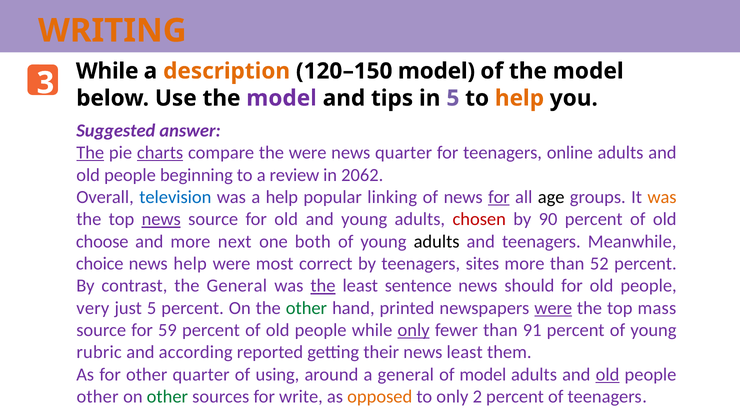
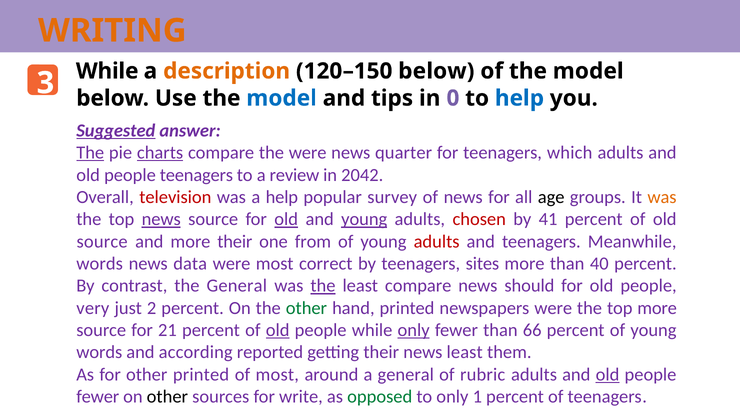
120–150 model: model -> below
model at (282, 98) colour: purple -> blue
in 5: 5 -> 0
help at (519, 98) colour: orange -> blue
Suggested underline: none -> present
online: online -> which
people beginning: beginning -> teenagers
2062: 2062 -> 2042
television colour: blue -> red
linking: linking -> survey
for at (499, 197) underline: present -> none
old at (286, 219) underline: none -> present
young at (364, 219) underline: none -> present
90: 90 -> 41
choose at (102, 242): choose -> source
more next: next -> their
both: both -> from
adults at (437, 242) colour: black -> red
choice at (100, 264): choice -> words
news help: help -> data
52: 52 -> 40
least sentence: sentence -> compare
just 5: 5 -> 2
were at (553, 308) underline: present -> none
top mass: mass -> more
59: 59 -> 21
old at (278, 330) underline: none -> present
91: 91 -> 66
rubric at (99, 353): rubric -> words
other quarter: quarter -> printed
of using: using -> most
of model: model -> rubric
other at (98, 397): other -> fewer
other at (167, 397) colour: green -> black
opposed colour: orange -> green
2: 2 -> 1
